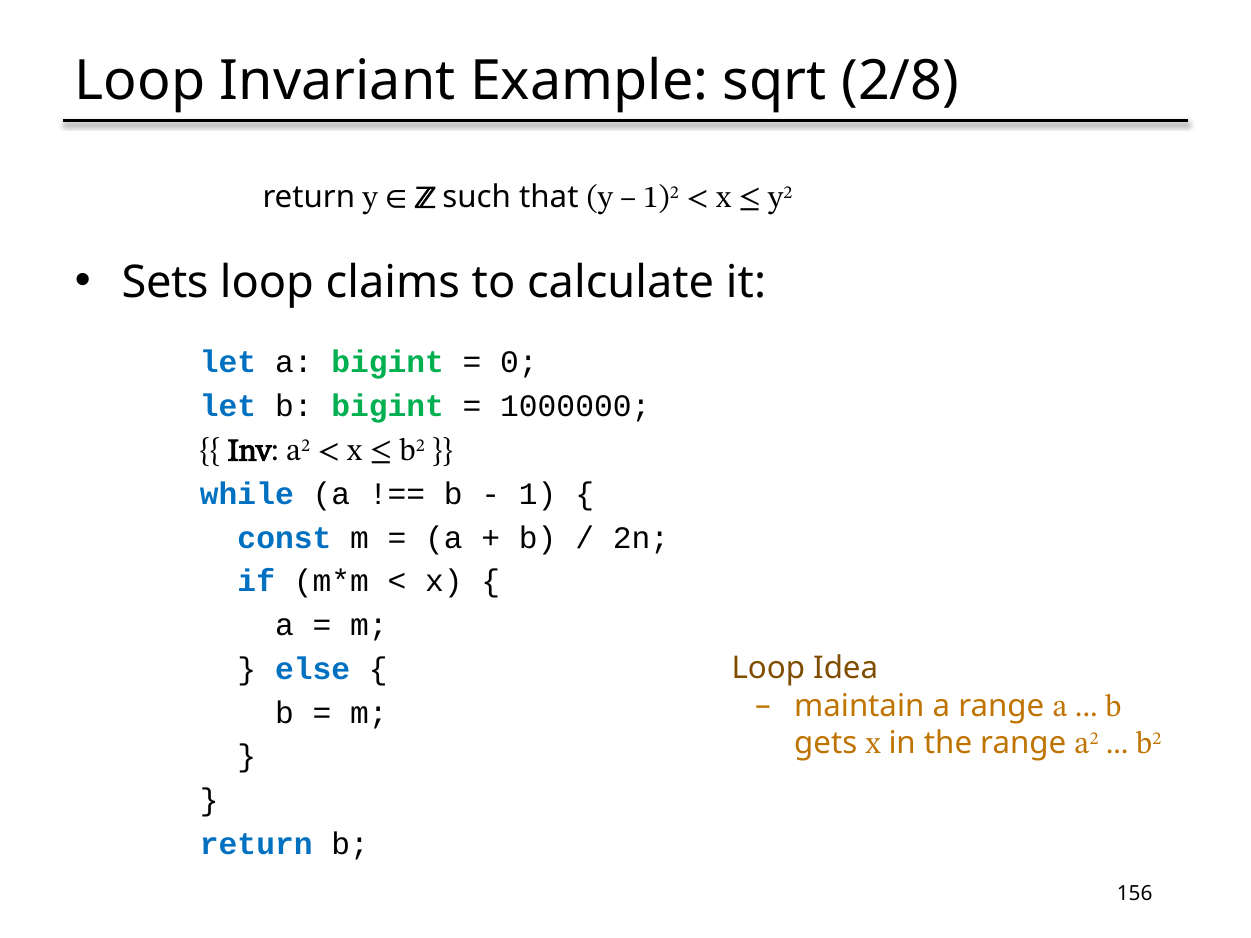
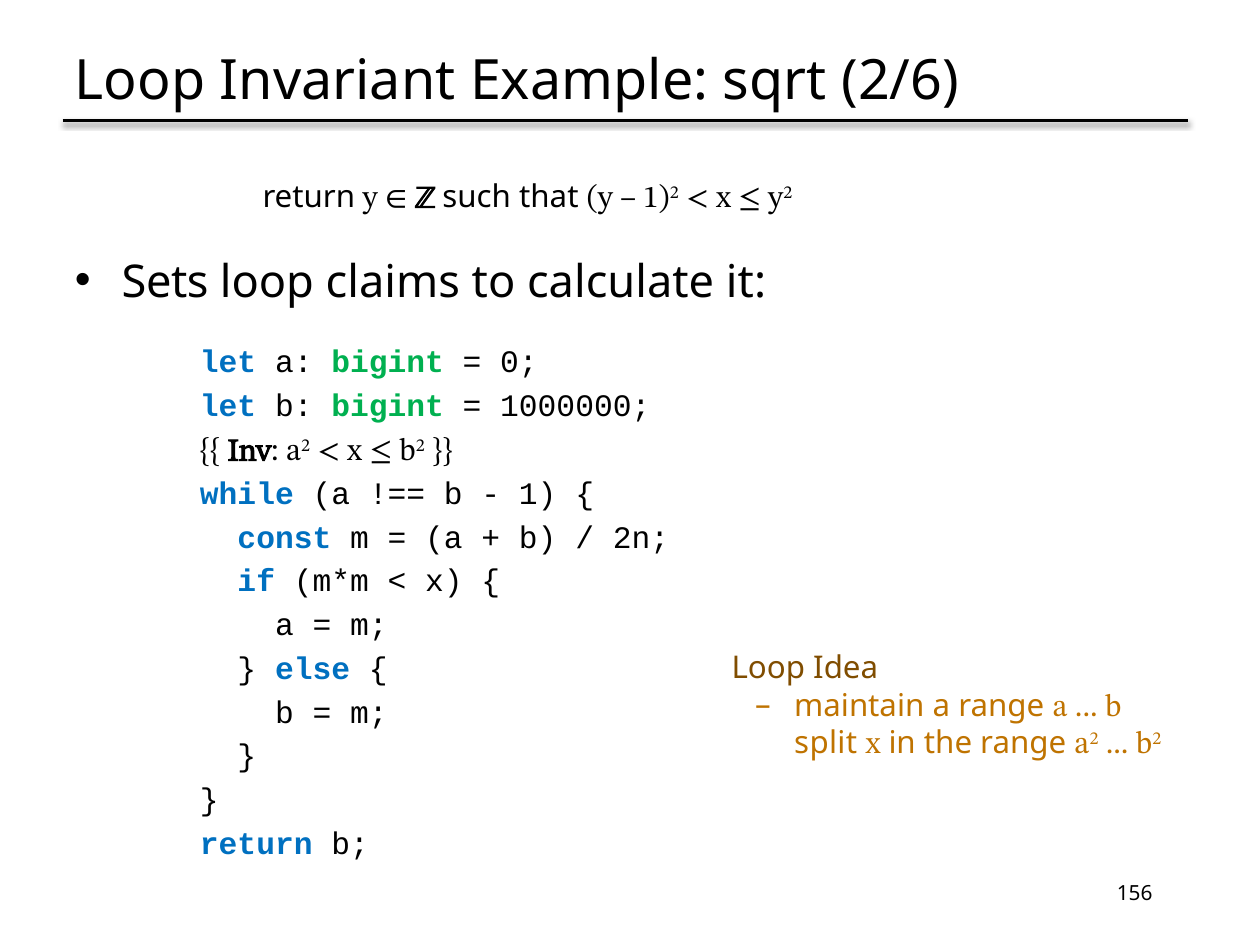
2/8: 2/8 -> 2/6
gets: gets -> split
